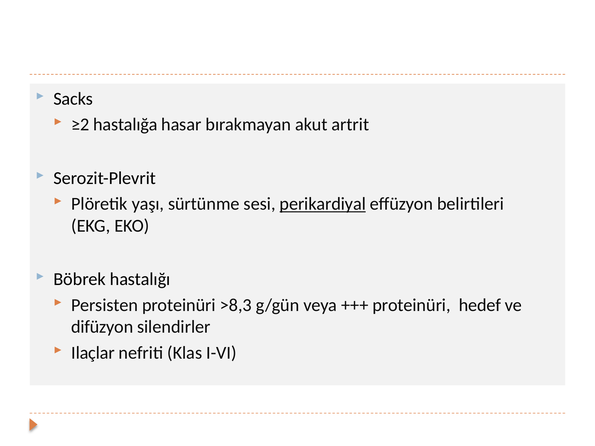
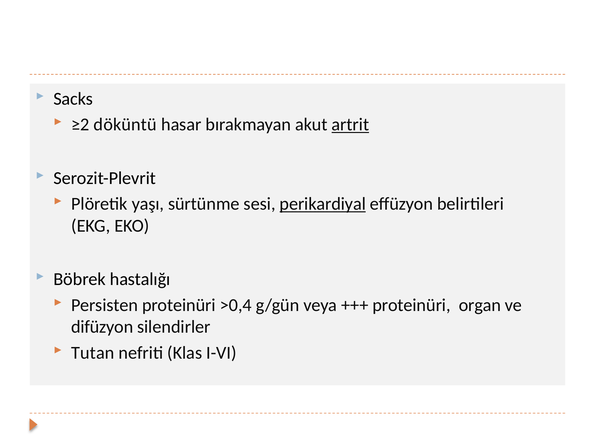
hastalığa: hastalığa -> döküntü
artrit underline: none -> present
>8,3: >8,3 -> >0,4
hedef: hedef -> organ
Ilaçlar: Ilaçlar -> Tutan
